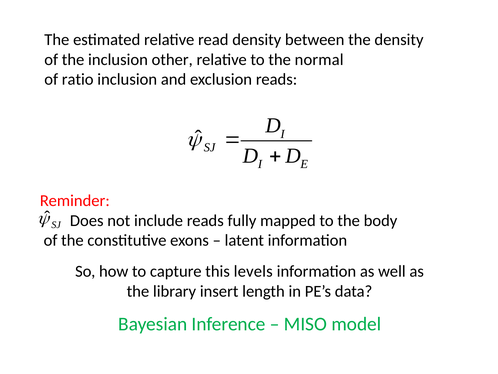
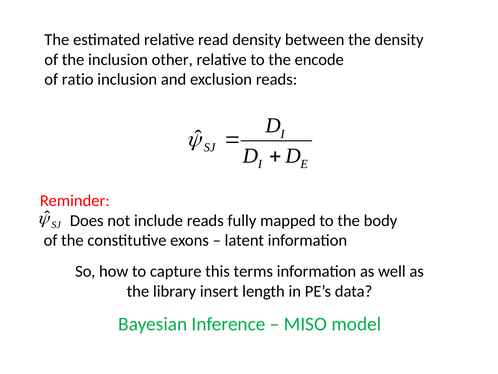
normal: normal -> encode
levels: levels -> terms
